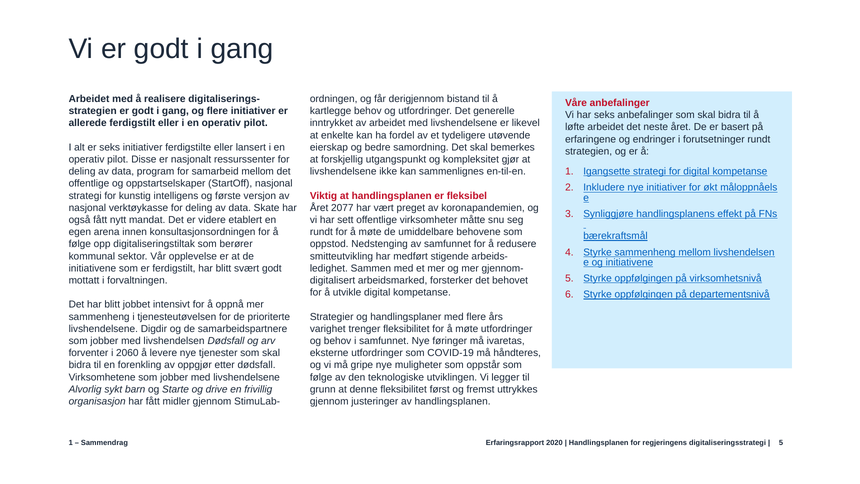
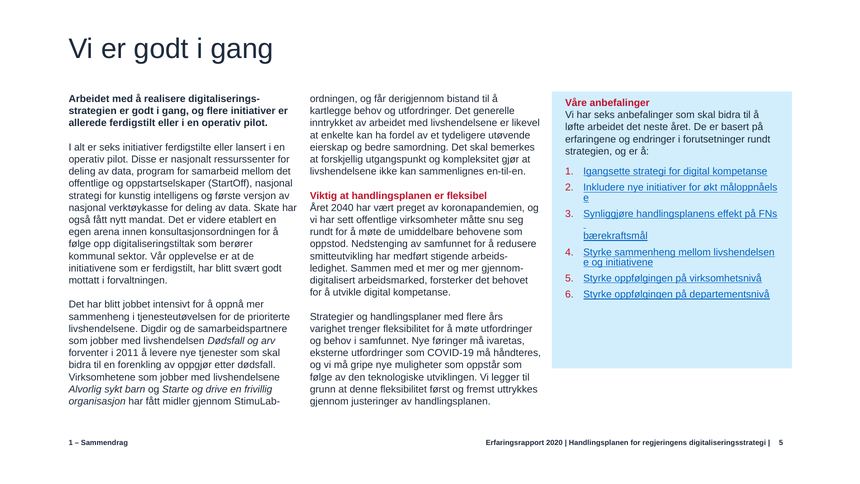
2077: 2077 -> 2040
2060: 2060 -> 2011
